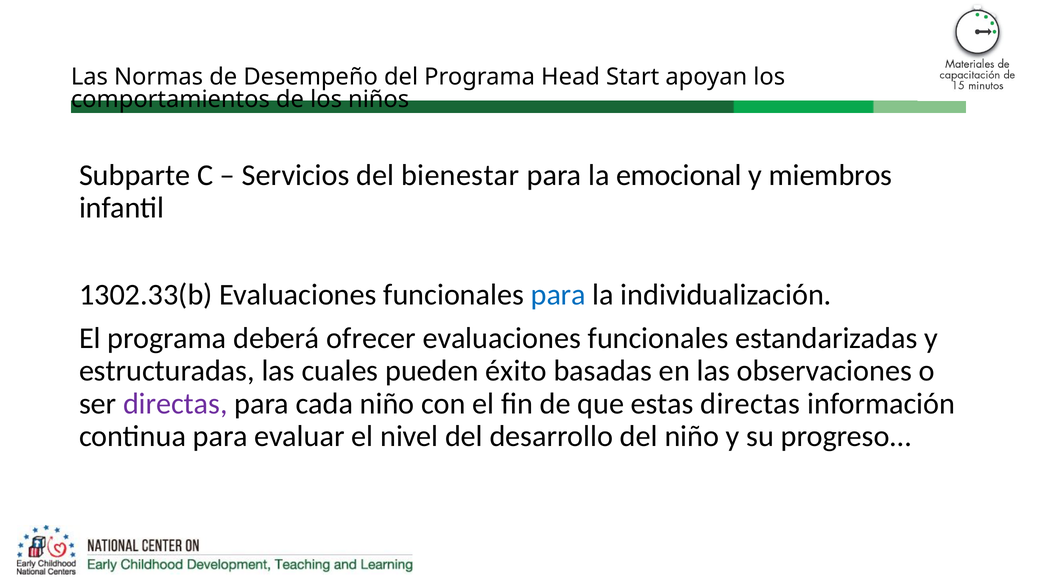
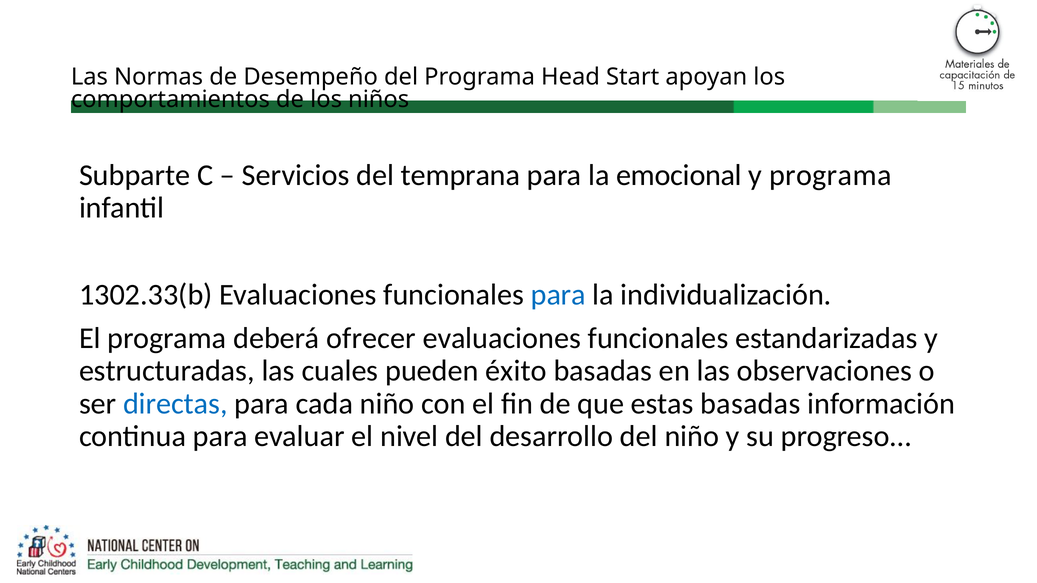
bienestar: bienestar -> temprana
y miembros: miembros -> programa
directas at (175, 404) colour: purple -> blue
estas directas: directas -> basadas
